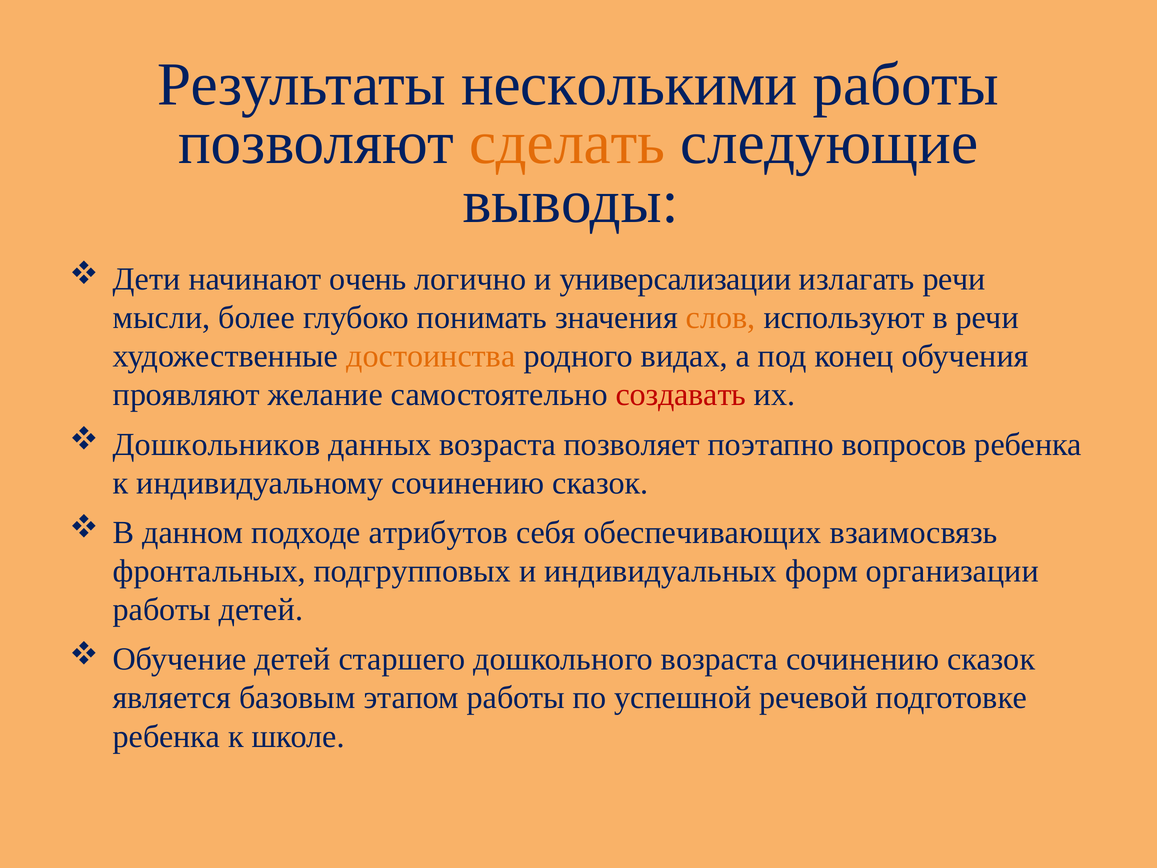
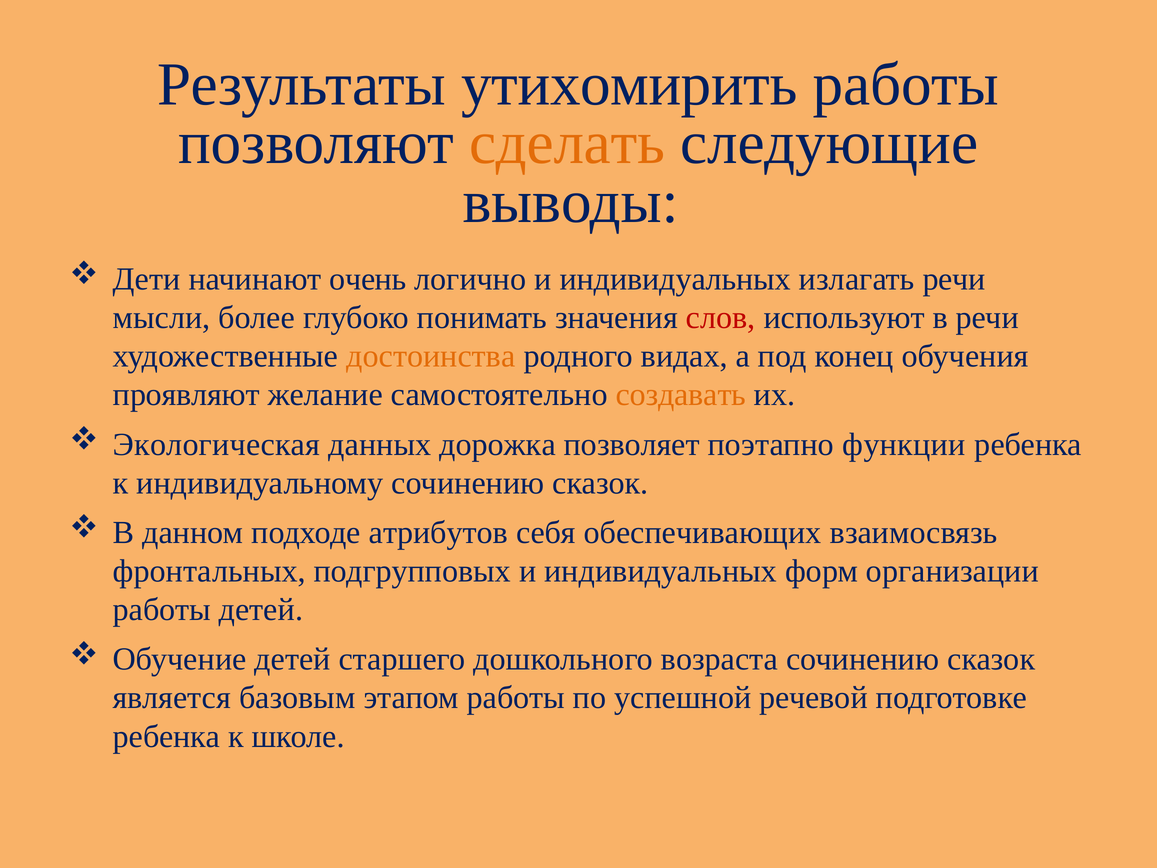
несколькими: несколькими -> утихомирить
логично и универсализации: универсализации -> индивидуальных
слов colour: orange -> red
создавать colour: red -> orange
Дошкольников: Дошкольников -> Экологическая
данных возраста: возраста -> дорожка
вопросов: вопросов -> функции
